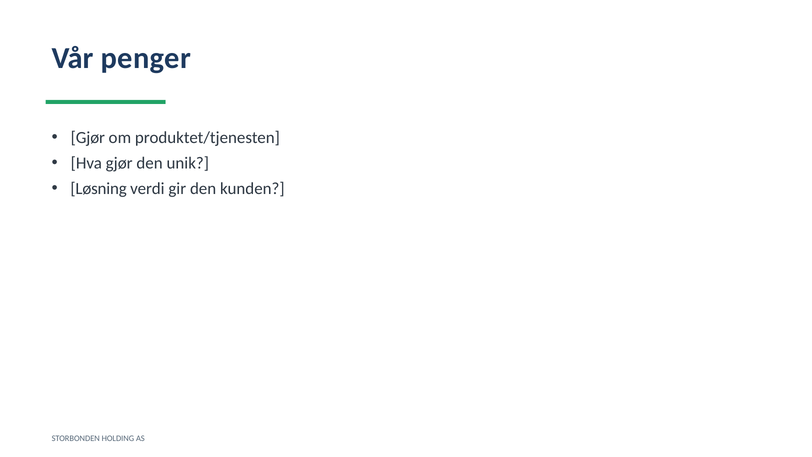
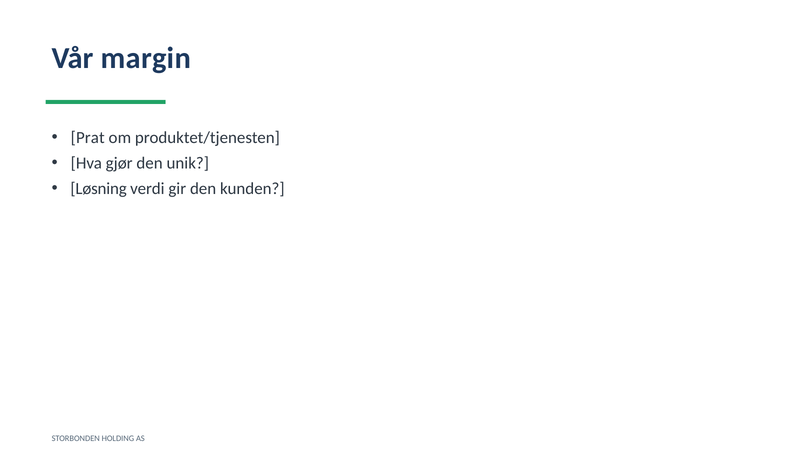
penger: penger -> margin
Gjør at (88, 138): Gjør -> Prat
